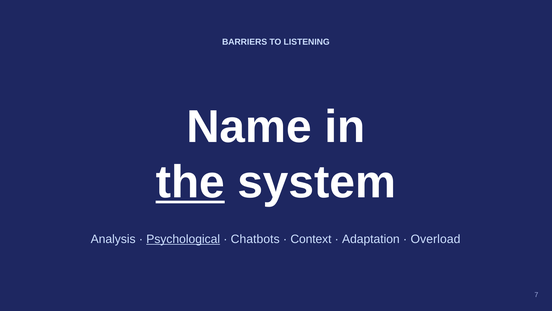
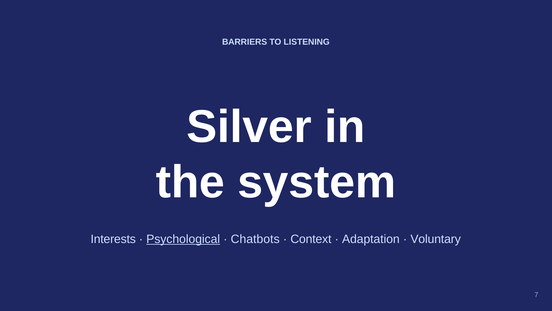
Name: Name -> Silver
the underline: present -> none
Analysis: Analysis -> Interests
Overload: Overload -> Voluntary
